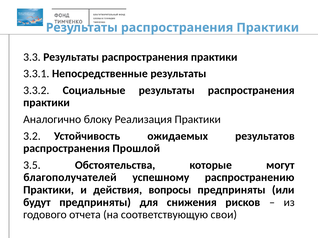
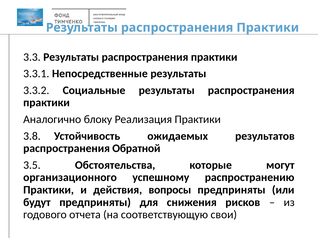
3.2: 3.2 -> 3.8
Прошлой: Прошлой -> Обратной
благополучателей: благополучателей -> организационного
